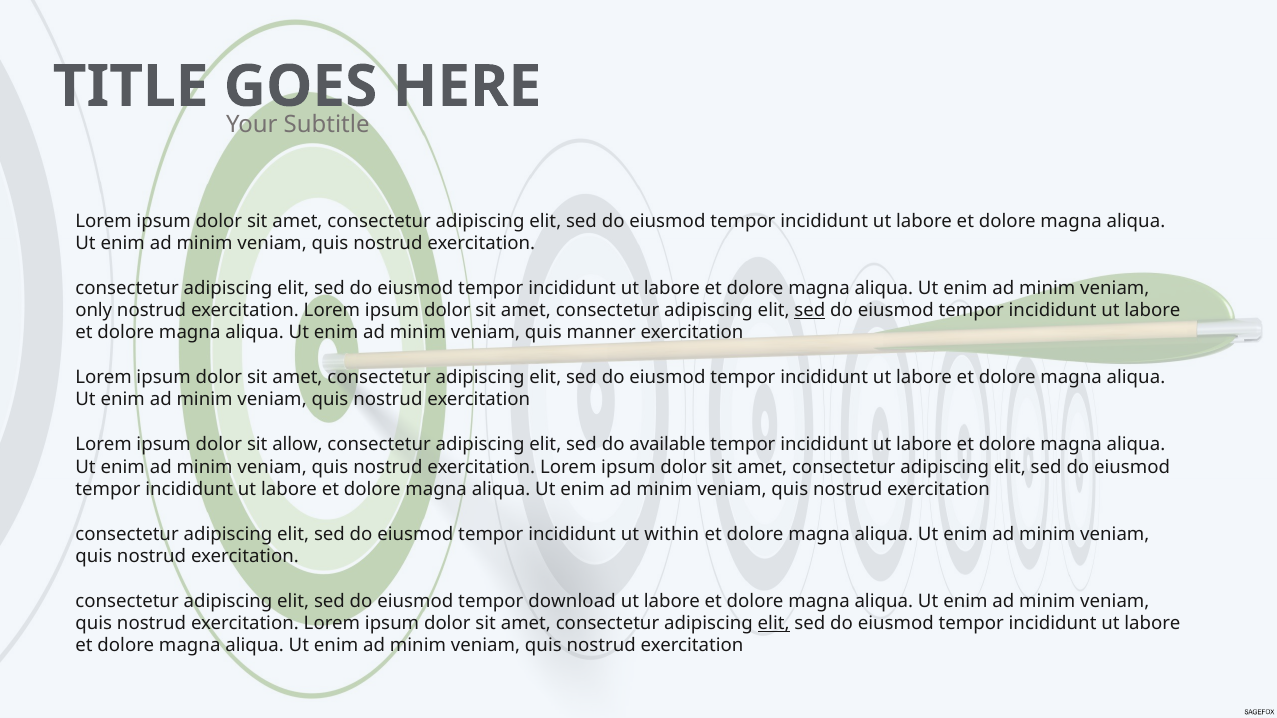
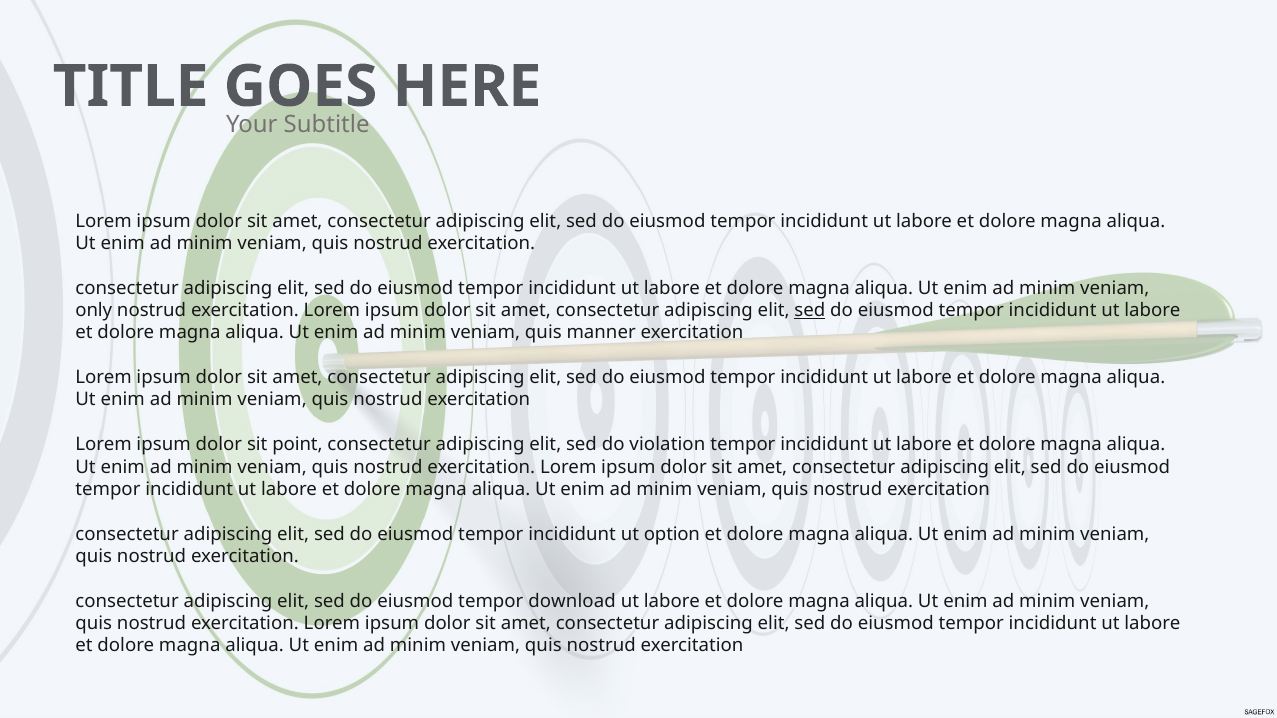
allow: allow -> point
available: available -> violation
within: within -> option
elit at (774, 624) underline: present -> none
